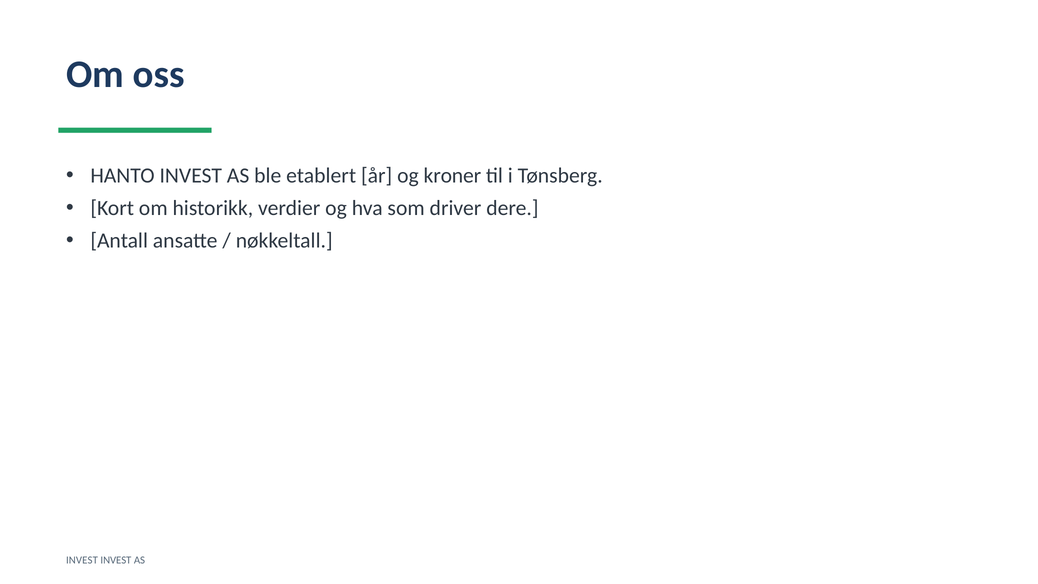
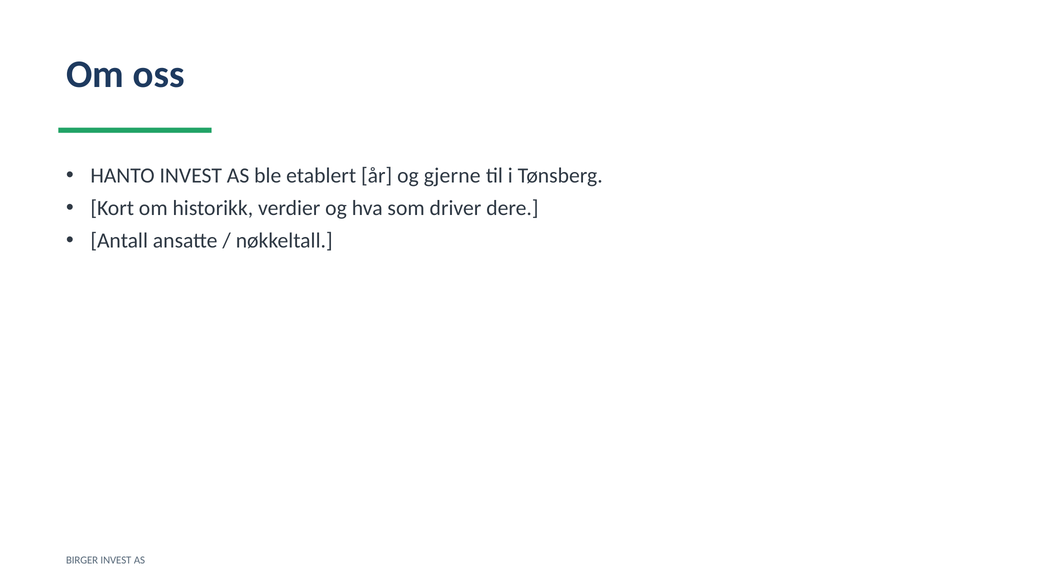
kroner: kroner -> gjerne
INVEST at (82, 560): INVEST -> BIRGER
